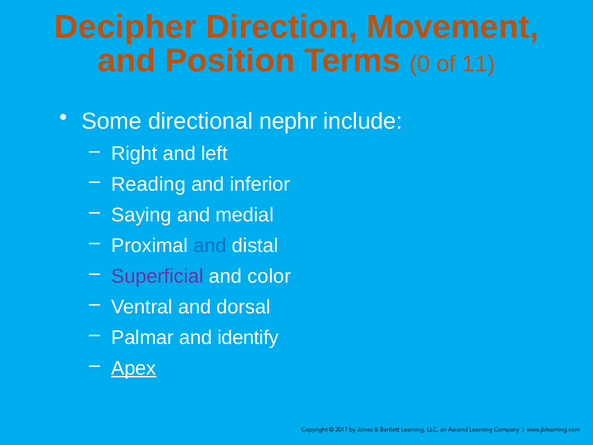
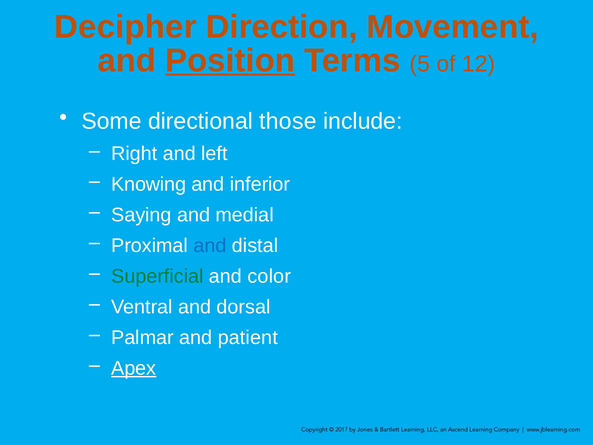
Position underline: none -> present
0: 0 -> 5
11: 11 -> 12
nephr: nephr -> those
Reading: Reading -> Knowing
Superficial colour: purple -> green
identify: identify -> patient
